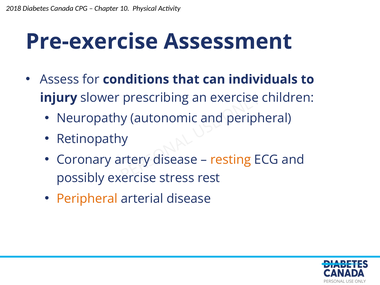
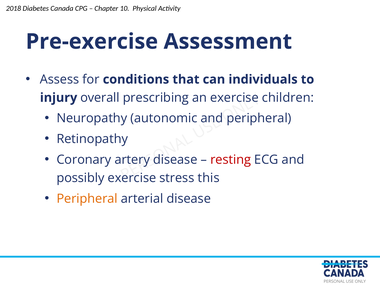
slower: slower -> overall
resting colour: orange -> red
rest: rest -> this
